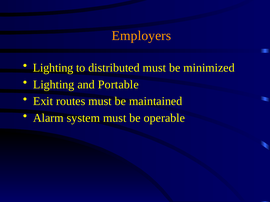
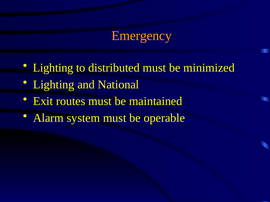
Employers: Employers -> Emergency
Portable: Portable -> National
